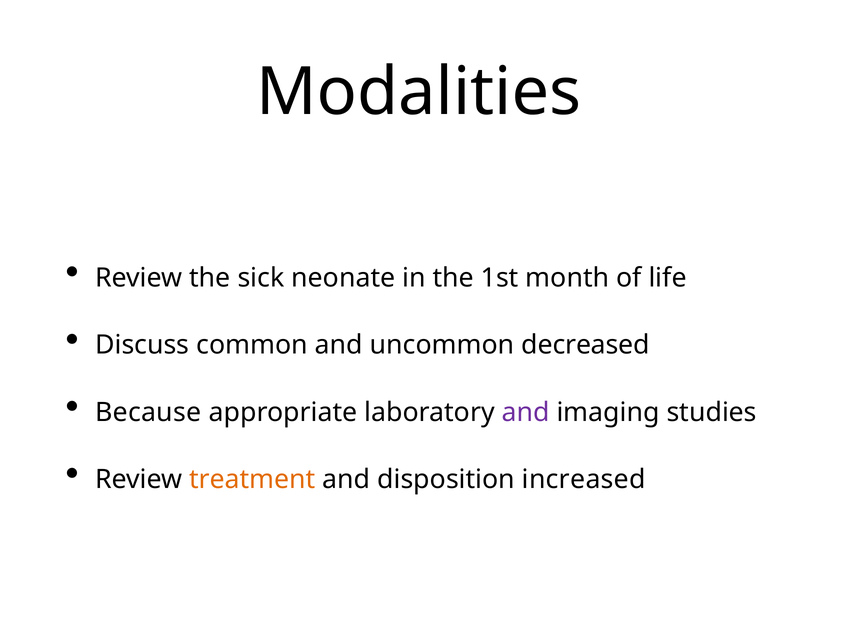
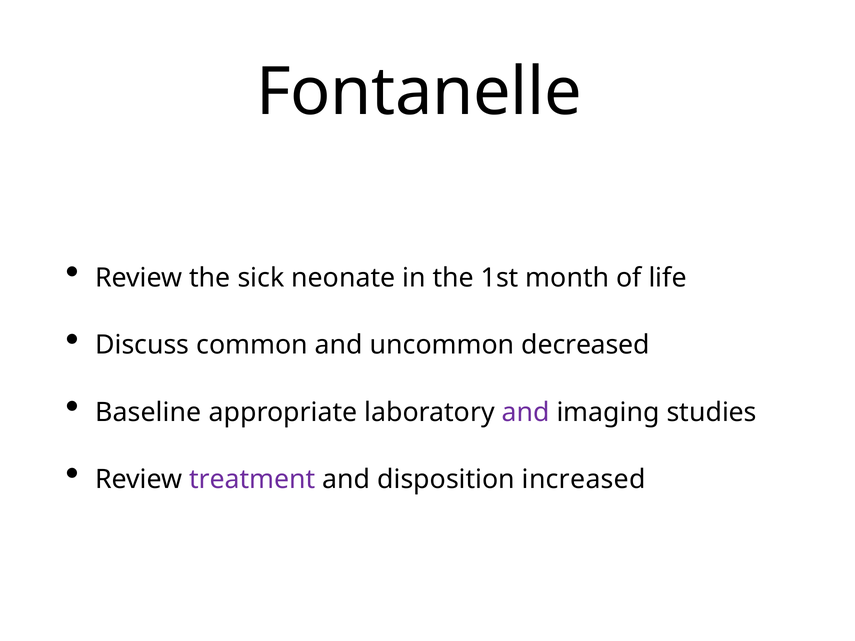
Modalities: Modalities -> Fontanelle
Because: Because -> Baseline
treatment colour: orange -> purple
